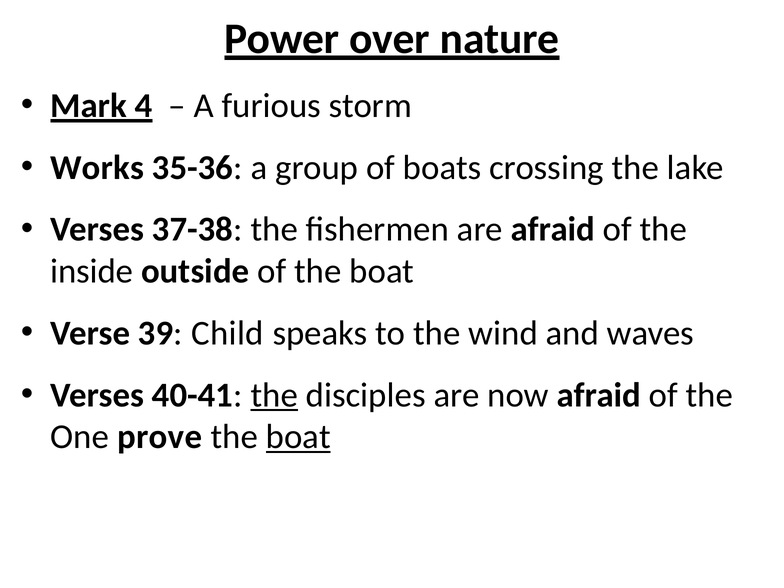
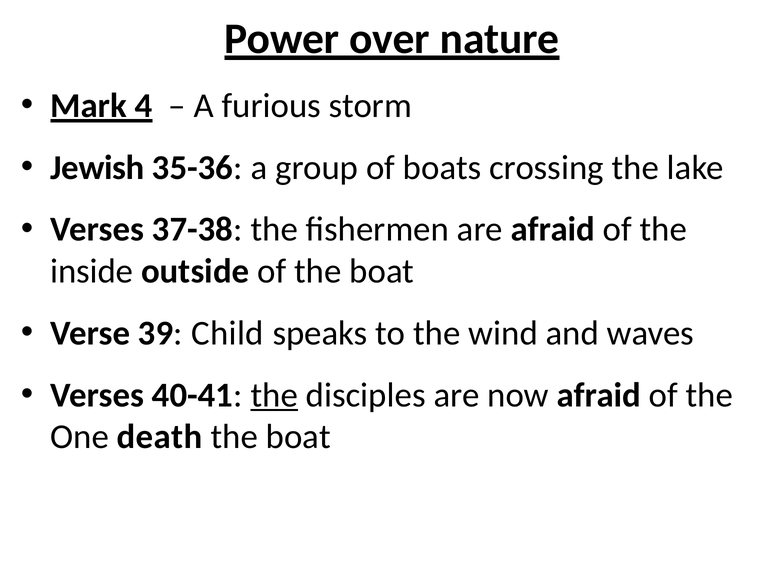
Works: Works -> Jewish
prove: prove -> death
boat at (298, 437) underline: present -> none
